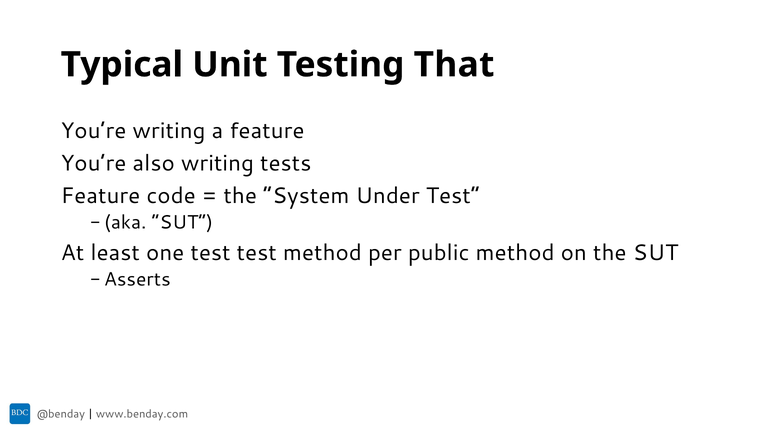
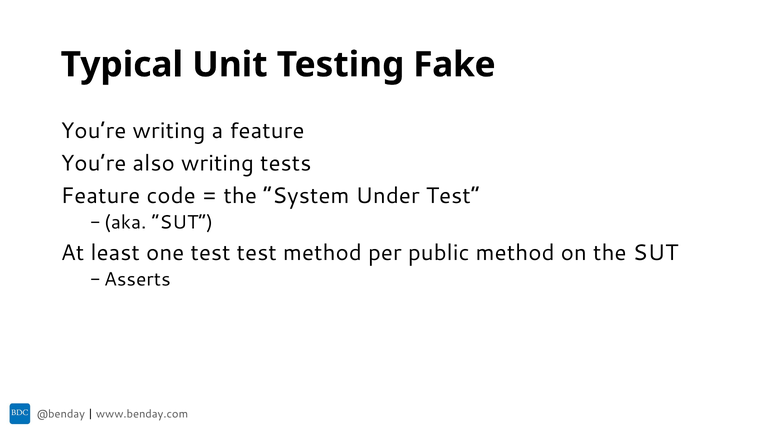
That: That -> Fake
